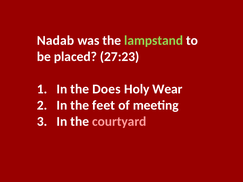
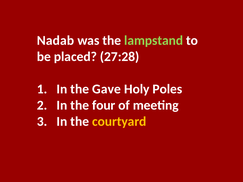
27:23: 27:23 -> 27:28
Does: Does -> Gave
Wear: Wear -> Poles
feet: feet -> four
courtyard colour: pink -> yellow
